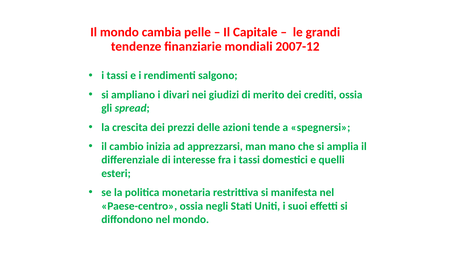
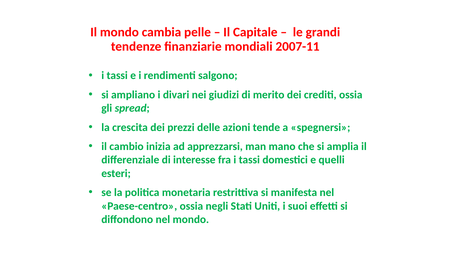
2007-12: 2007-12 -> 2007-11
